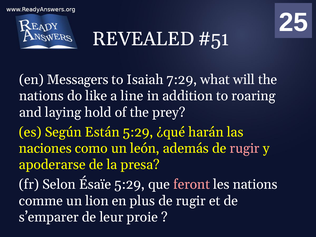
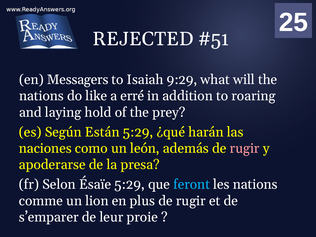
REVEALED: REVEALED -> REJECTED
7:29: 7:29 -> 9:29
line: line -> erré
feront colour: pink -> light blue
